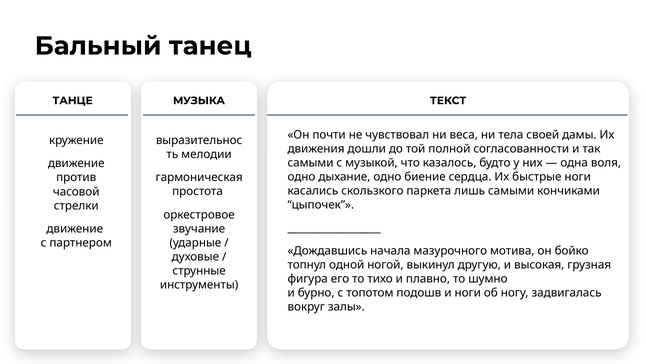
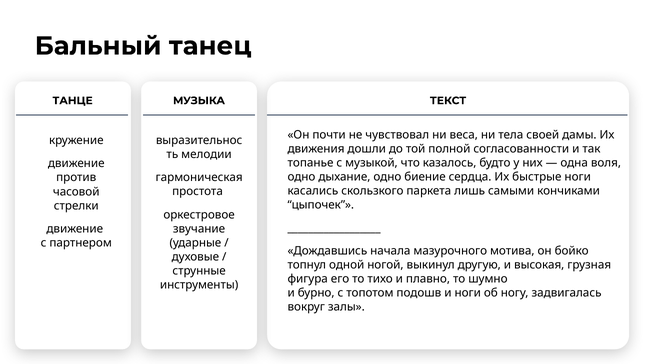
самыми at (311, 163): самыми -> топанье
